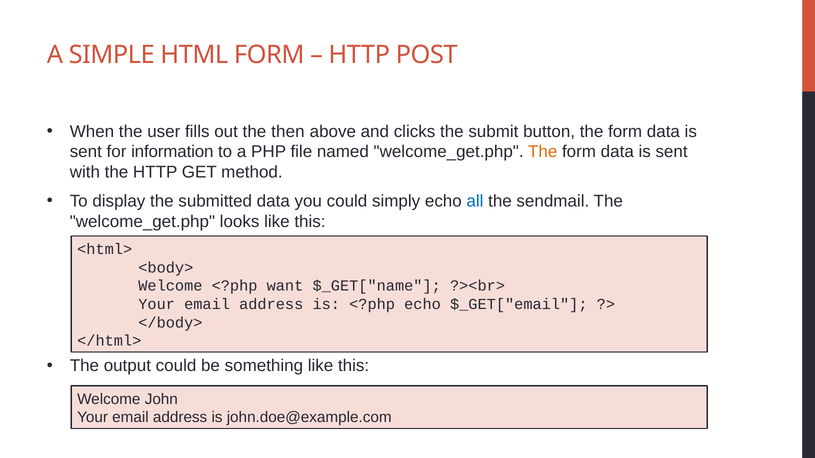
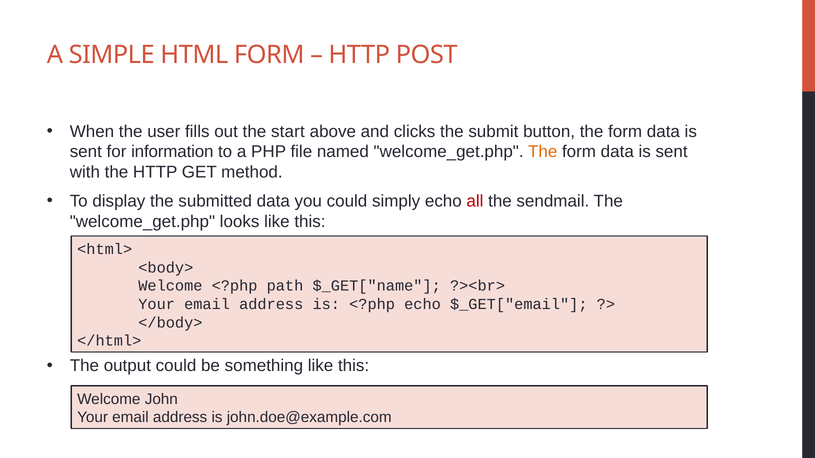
then: then -> start
all colour: blue -> red
want: want -> path
